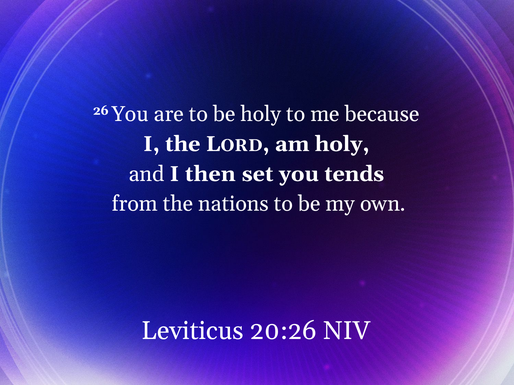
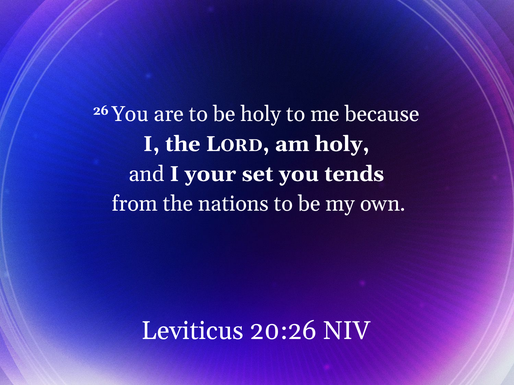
then: then -> your
